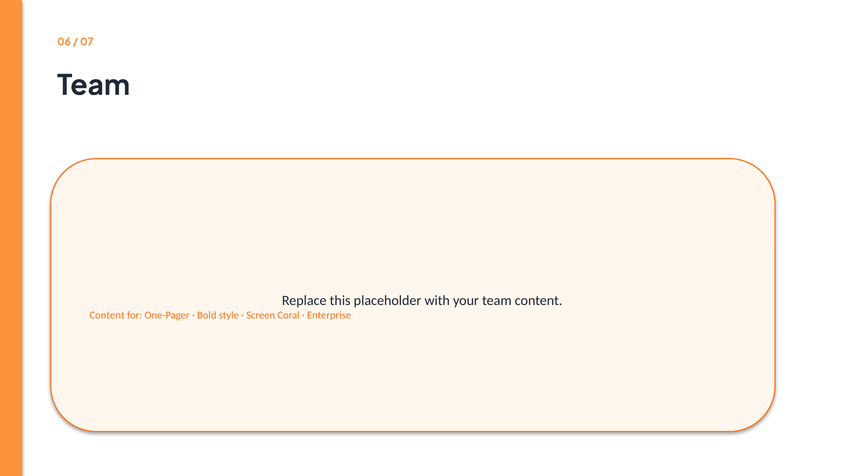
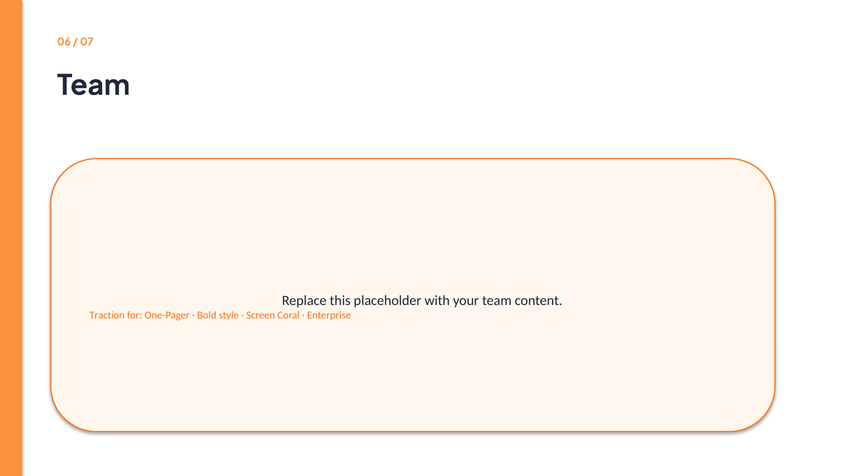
Content at (107, 316): Content -> Traction
